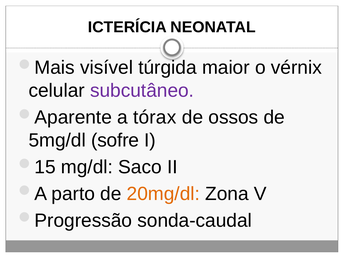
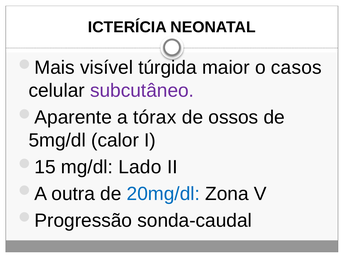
vérnix: vérnix -> casos
sofre: sofre -> calor
Saco: Saco -> Lado
parto: parto -> outra
20mg/dl colour: orange -> blue
